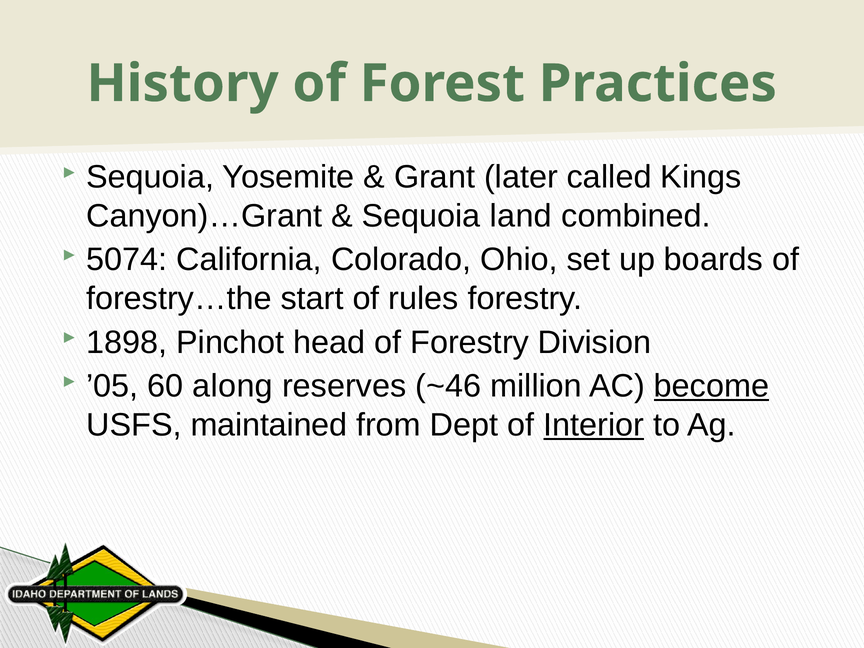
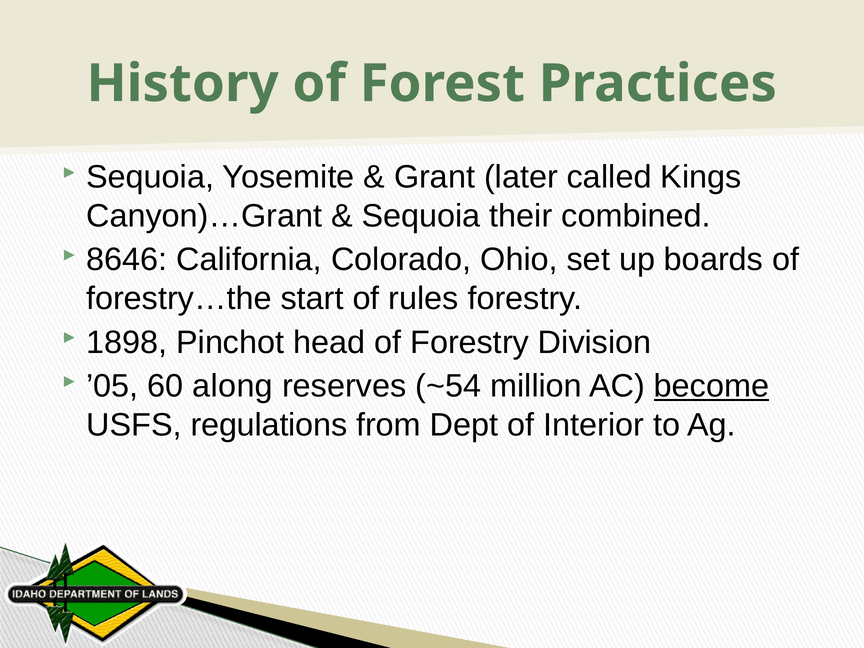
land: land -> their
5074: 5074 -> 8646
~46: ~46 -> ~54
maintained: maintained -> regulations
Interior underline: present -> none
